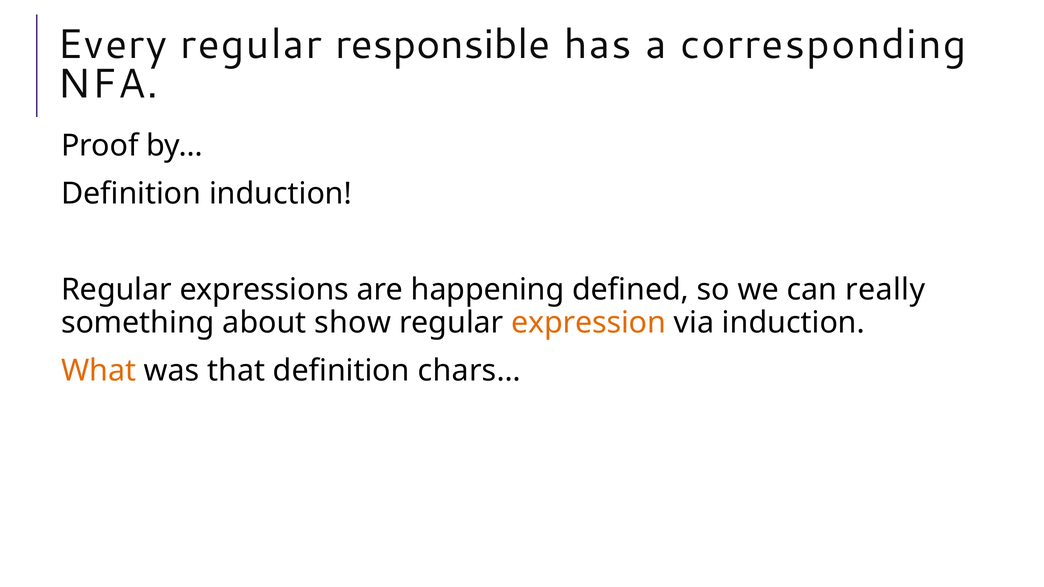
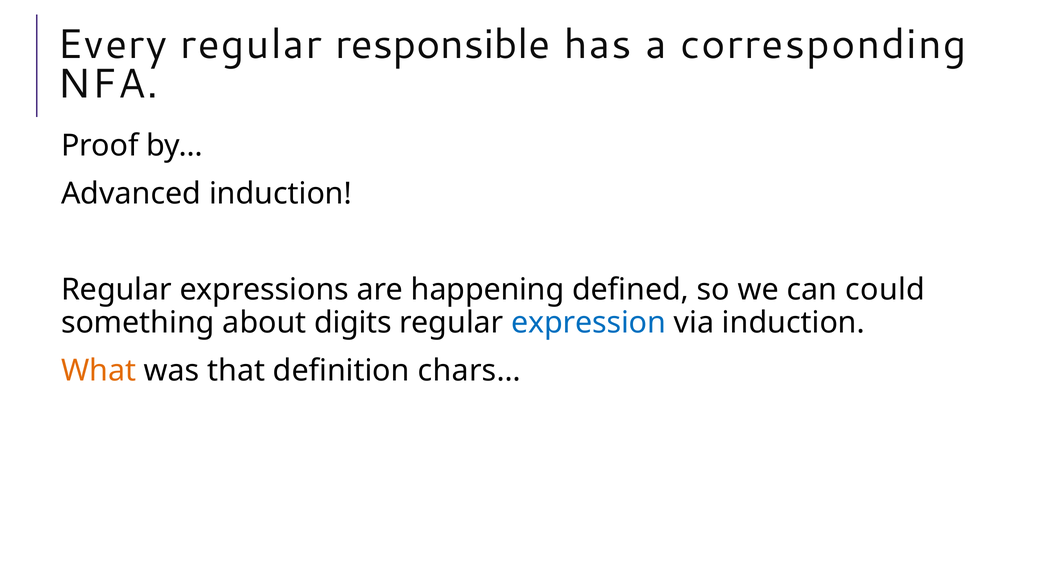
Definition at (131, 194): Definition -> Advanced
really: really -> could
show: show -> digits
expression colour: orange -> blue
